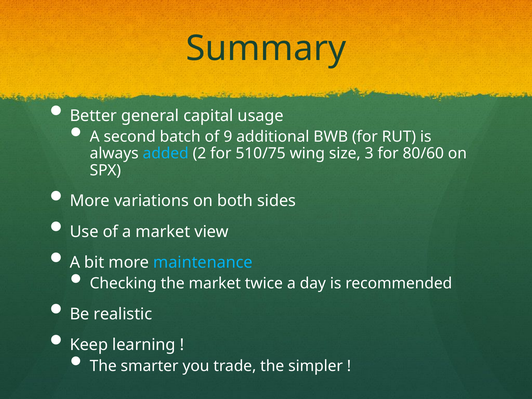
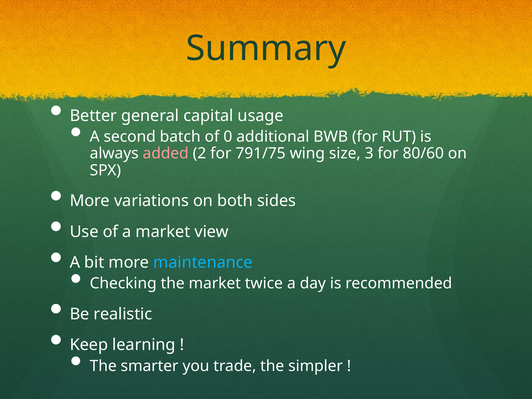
9: 9 -> 0
added colour: light blue -> pink
510/75: 510/75 -> 791/75
